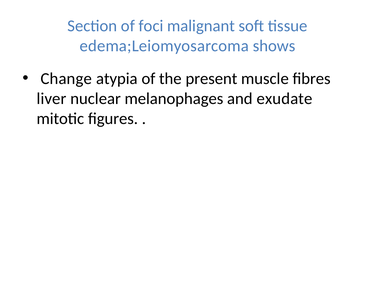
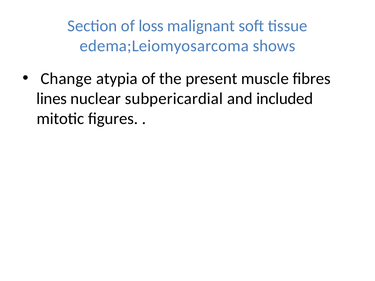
foci: foci -> loss
liver: liver -> lines
melanophages: melanophages -> subpericardial
exudate: exudate -> included
